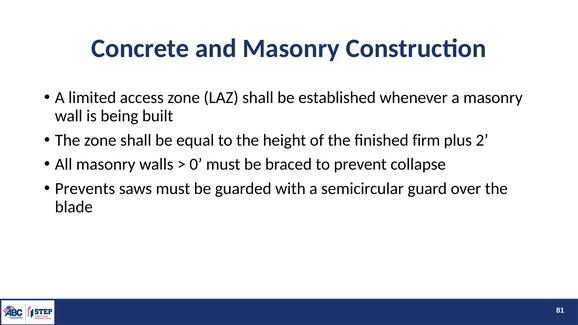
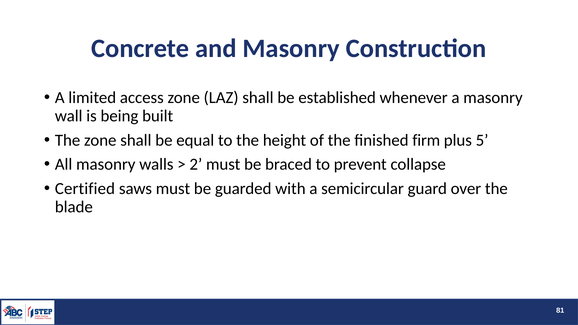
2: 2 -> 5
0: 0 -> 2
Prevents: Prevents -> Certified
